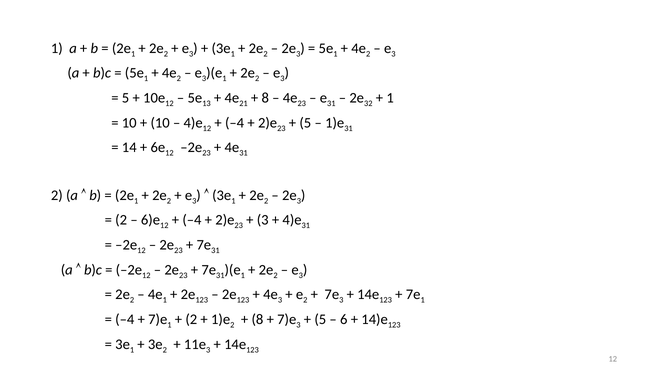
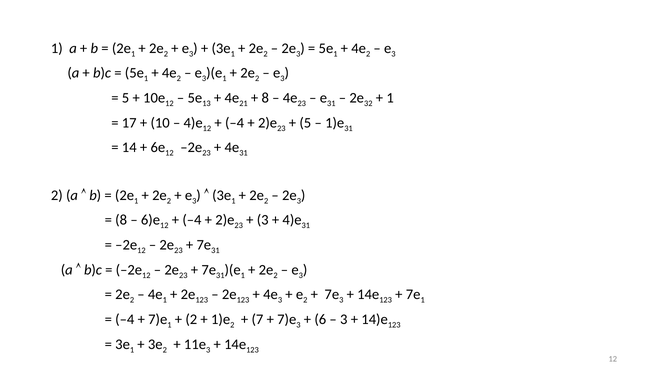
10 at (129, 123): 10 -> 17
2 at (121, 220): 2 -> 8
8 at (257, 319): 8 -> 7
5 at (320, 319): 5 -> 6
6 at (344, 319): 6 -> 3
